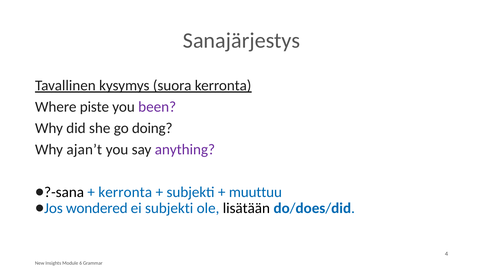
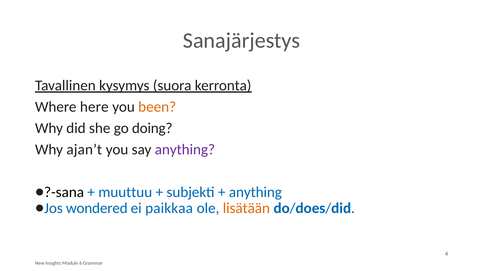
piste: piste -> here
been colour: purple -> orange
kerronta at (125, 193): kerronta -> muuttuu
muuttuu at (255, 193): muuttuu -> anything
ei subjekti: subjekti -> paikkaa
lisätään colour: black -> orange
